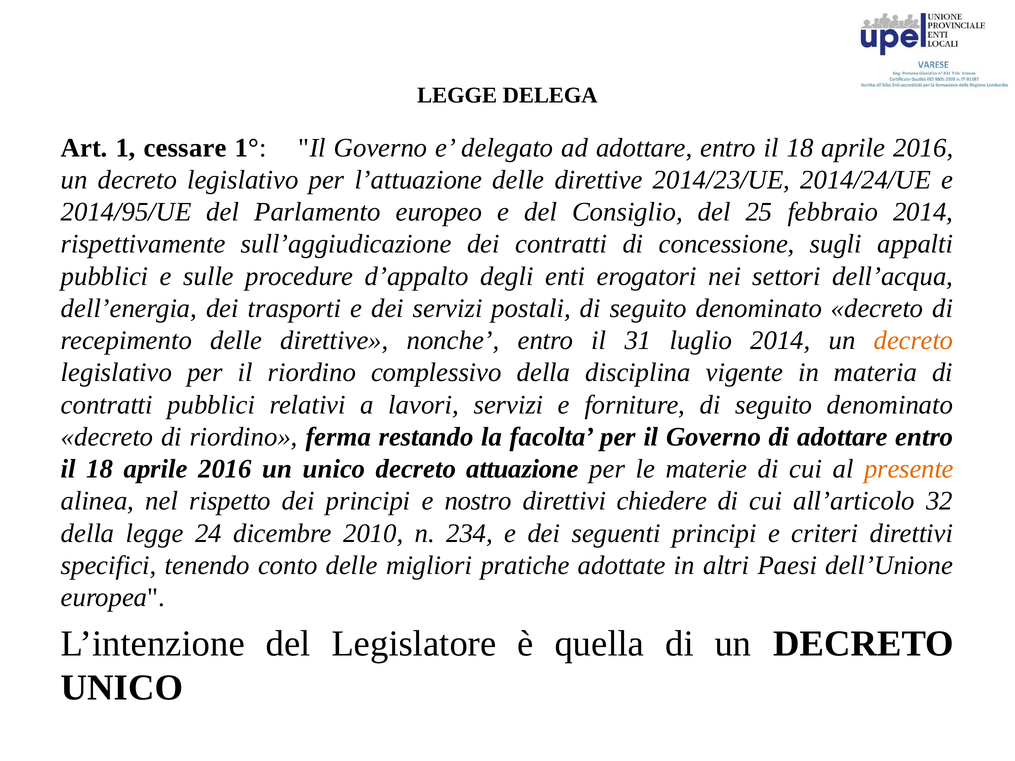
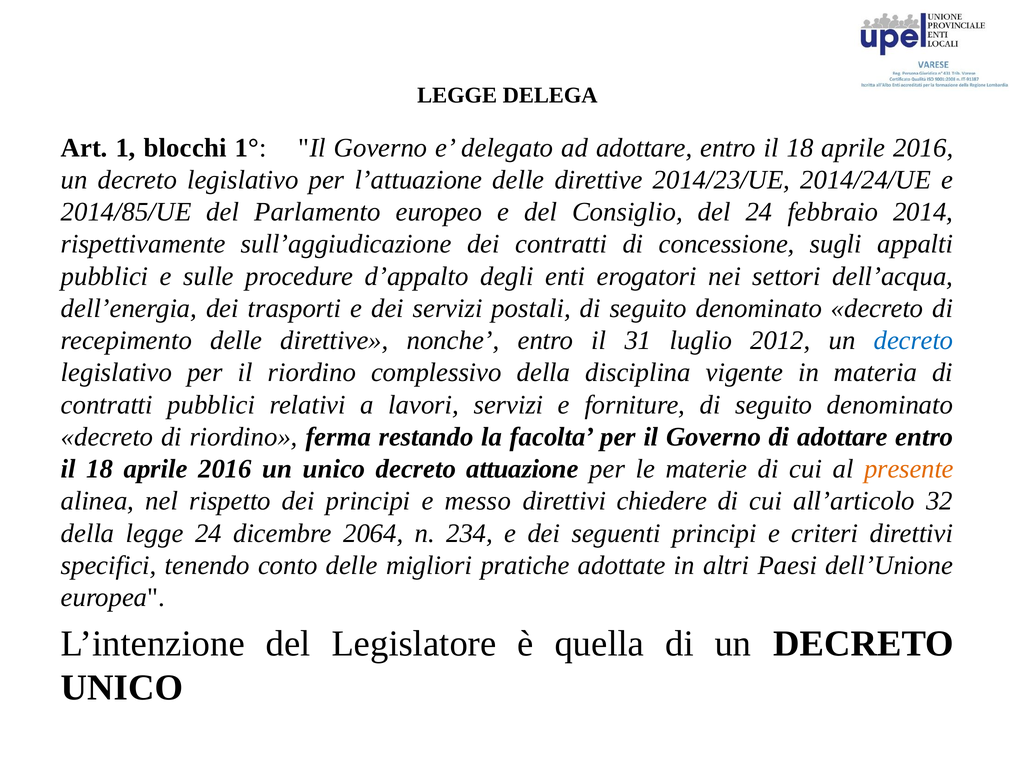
cessare: cessare -> blocchi
2014/95/UE: 2014/95/UE -> 2014/85/UE
del 25: 25 -> 24
luglio 2014: 2014 -> 2012
decreto at (914, 341) colour: orange -> blue
nostro: nostro -> messo
2010: 2010 -> 2064
